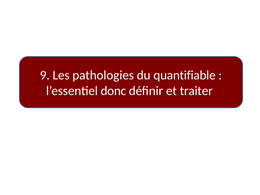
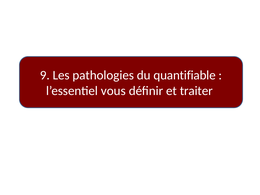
donc: donc -> vous
